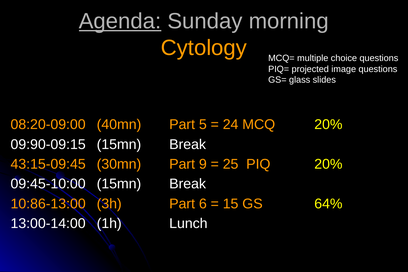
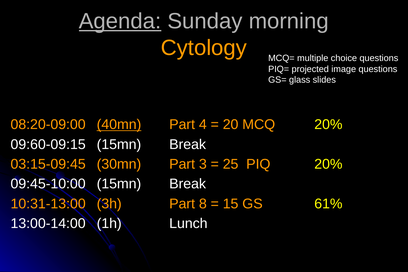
40mn underline: none -> present
5: 5 -> 4
24: 24 -> 20
09:90-09:15: 09:90-09:15 -> 09:60-09:15
43:15-09:45: 43:15-09:45 -> 03:15-09:45
9: 9 -> 3
10:86-13:00: 10:86-13:00 -> 10:31-13:00
6: 6 -> 8
64%: 64% -> 61%
